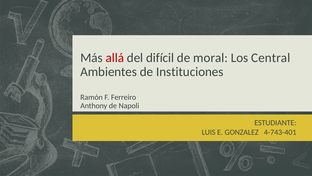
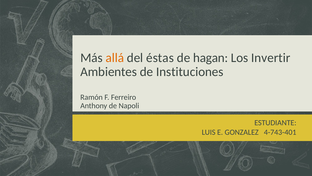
allá colour: red -> orange
difícil: difícil -> éstas
moral: moral -> hagan
Central: Central -> Invertir
